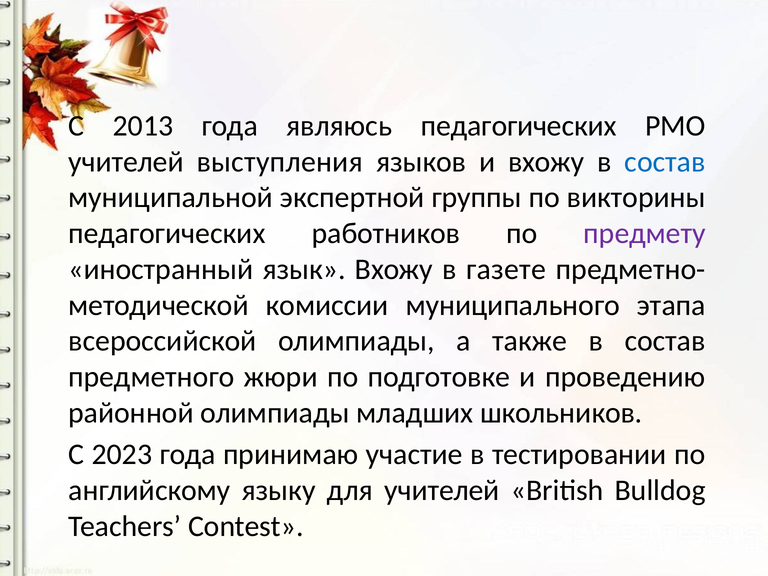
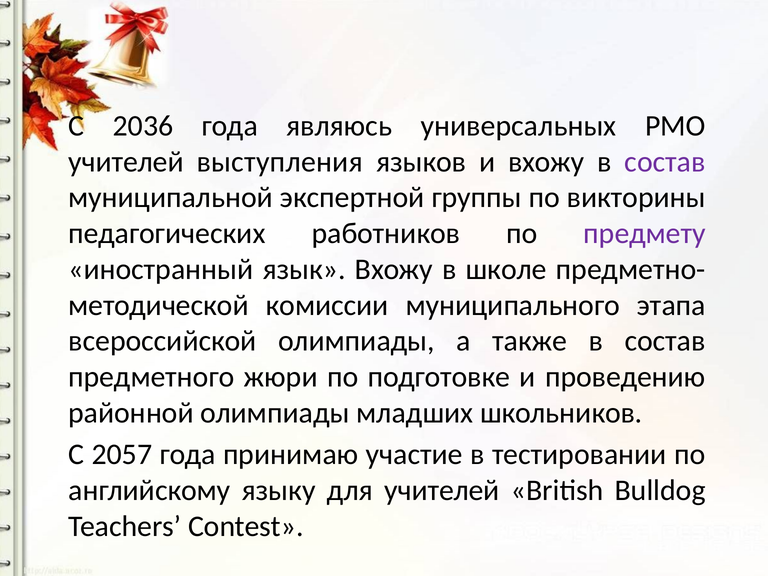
2013: 2013 -> 2036
являюсь педагогических: педагогических -> универсальных
состав at (665, 162) colour: blue -> purple
газете: газете -> школе
2023: 2023 -> 2057
